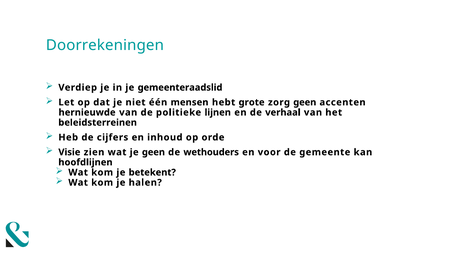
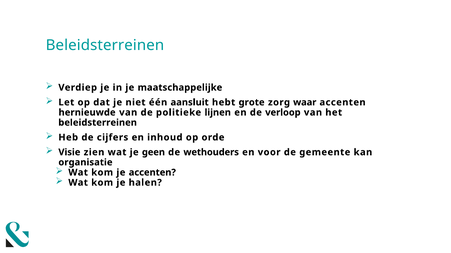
Doorrekeningen at (105, 45): Doorrekeningen -> Beleidsterreinen
gemeenteraadslid: gemeenteraadslid -> maatschappelijke
mensen: mensen -> aansluit
zorg geen: geen -> waar
verhaal: verhaal -> verloop
hoofdlijnen: hoofdlijnen -> organisatie
je betekent: betekent -> accenten
